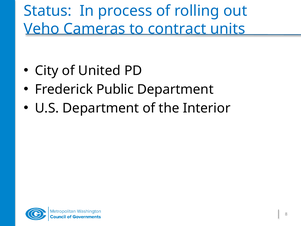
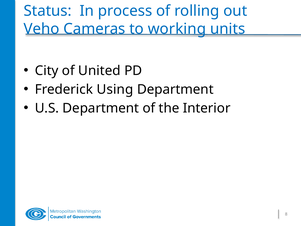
contract: contract -> working
Public: Public -> Using
